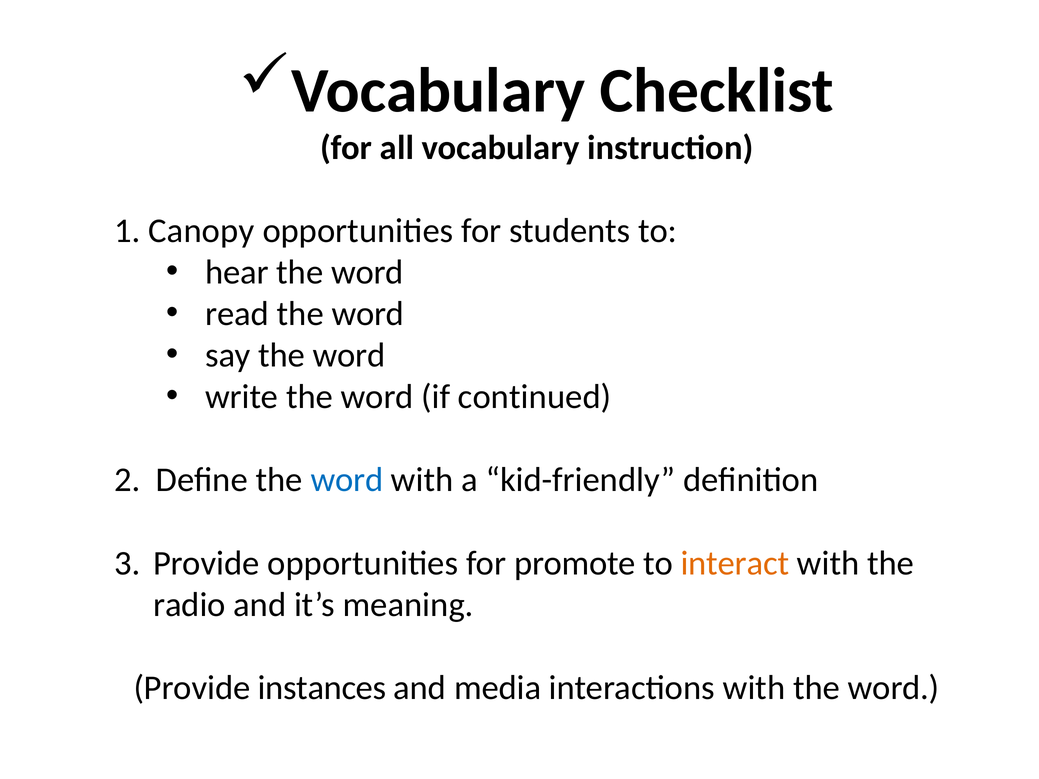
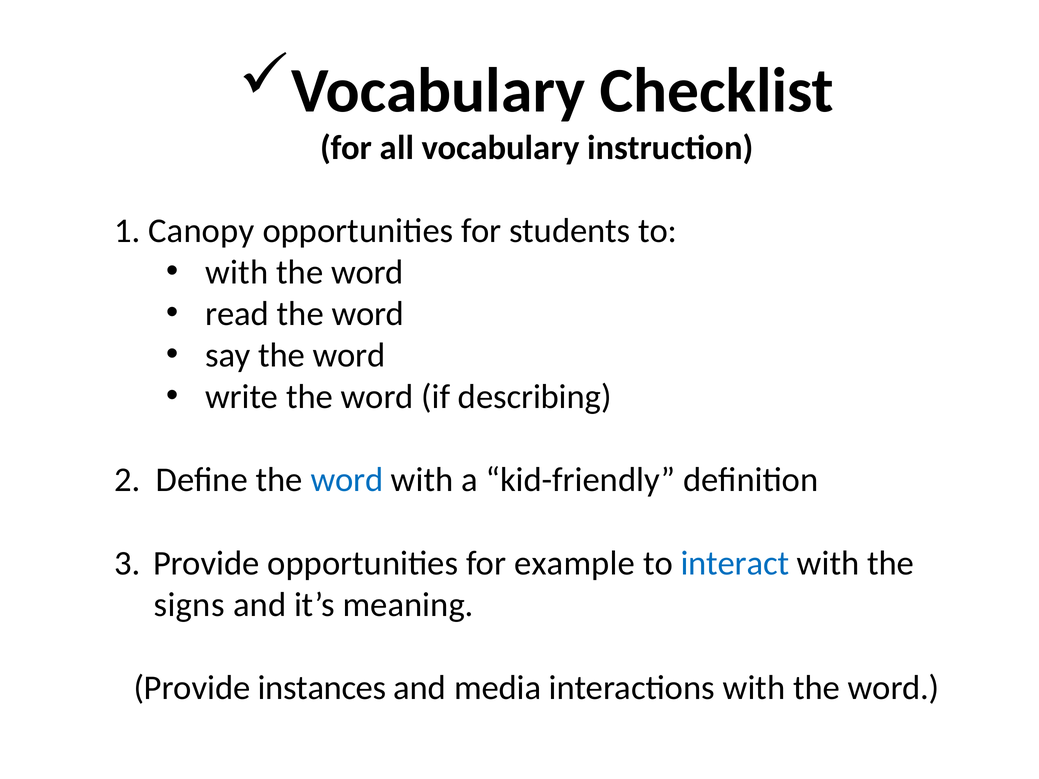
hear at (237, 272): hear -> with
continued: continued -> describing
promote: promote -> example
interact colour: orange -> blue
radio: radio -> signs
